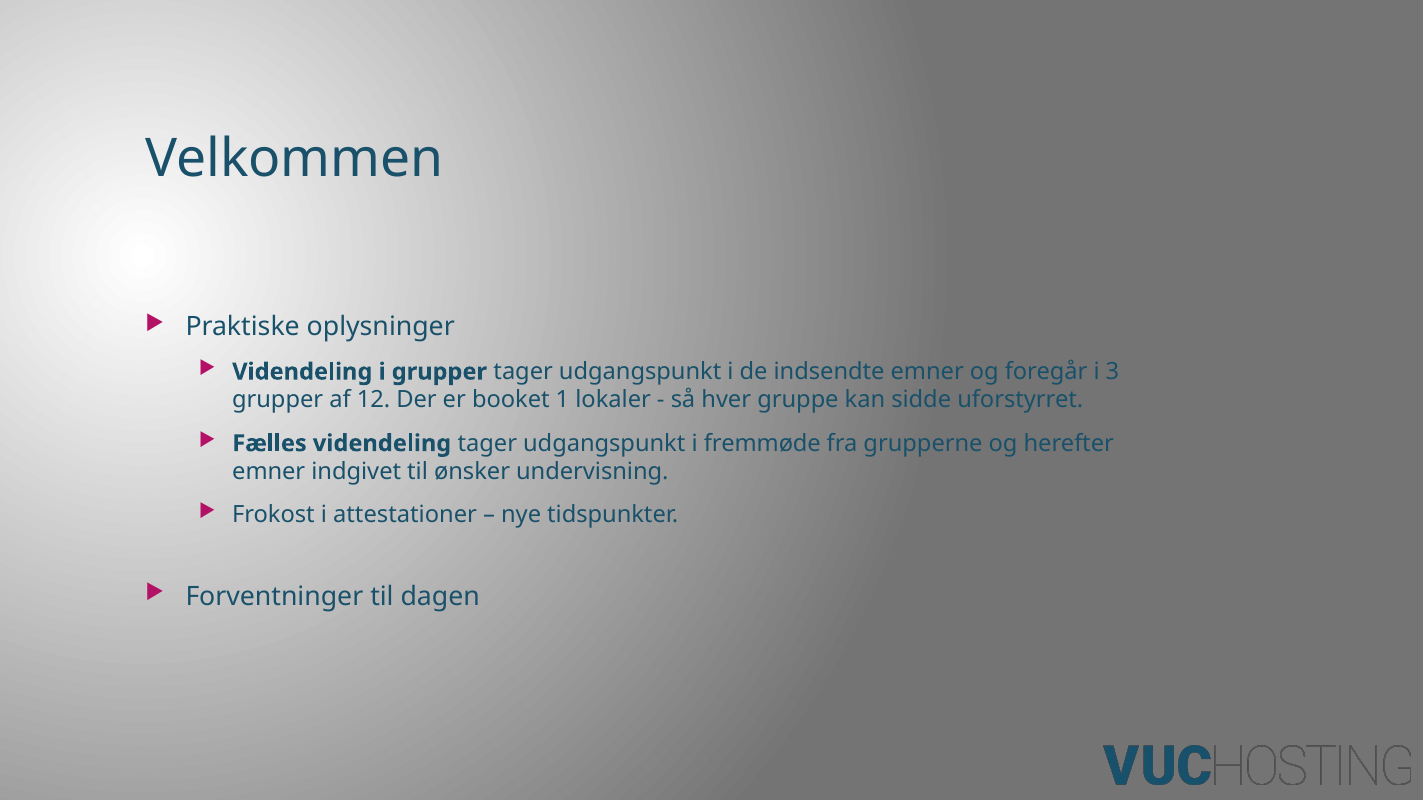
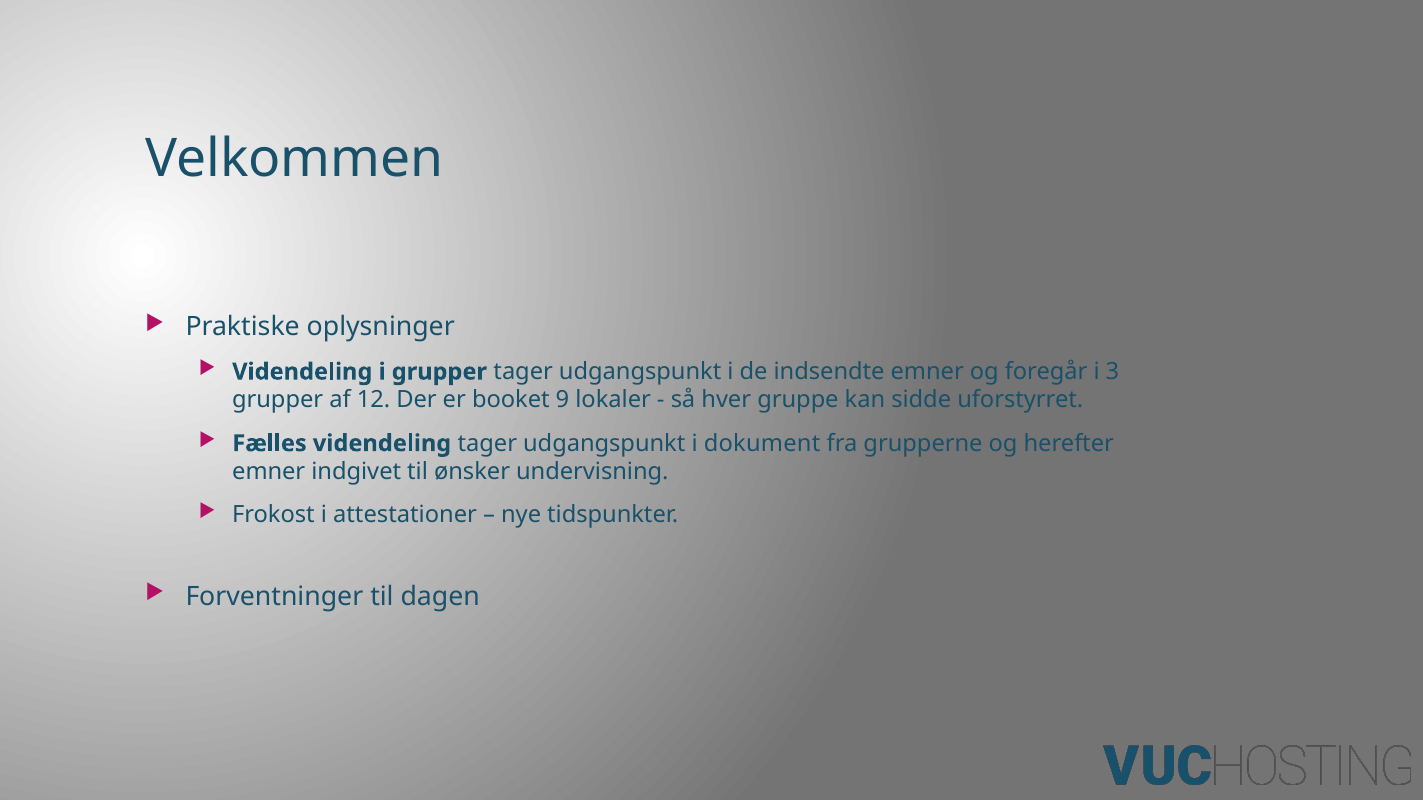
1: 1 -> 9
fremmøde: fremmøde -> dokument
